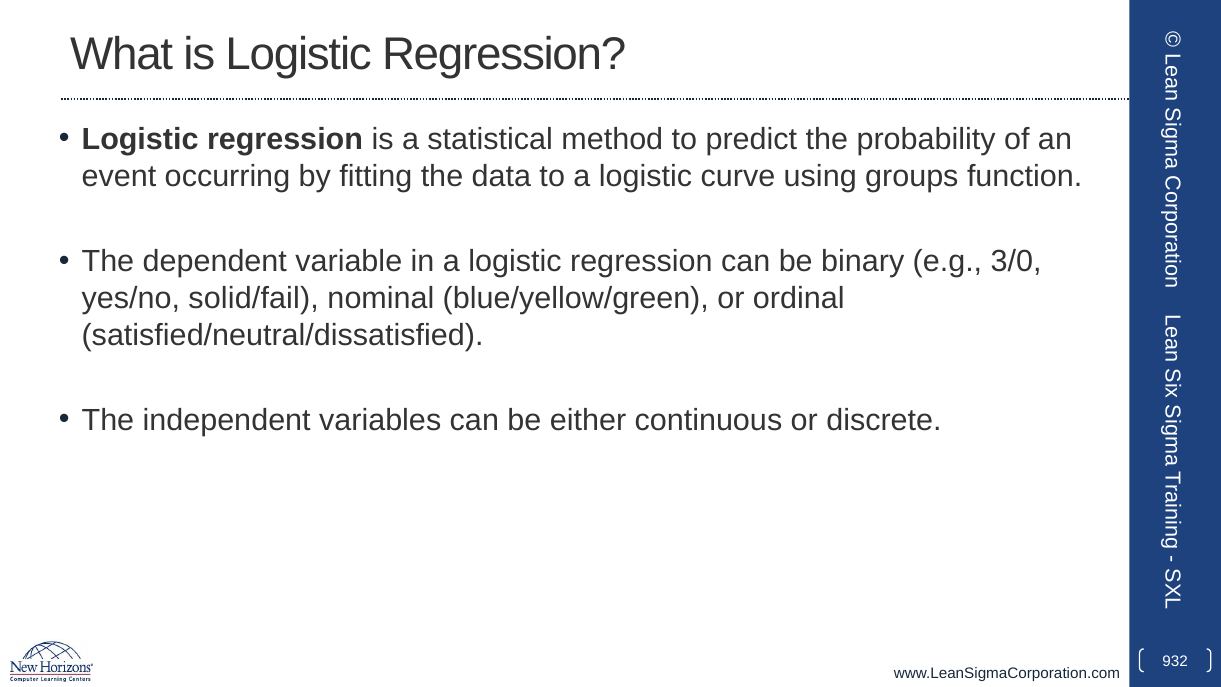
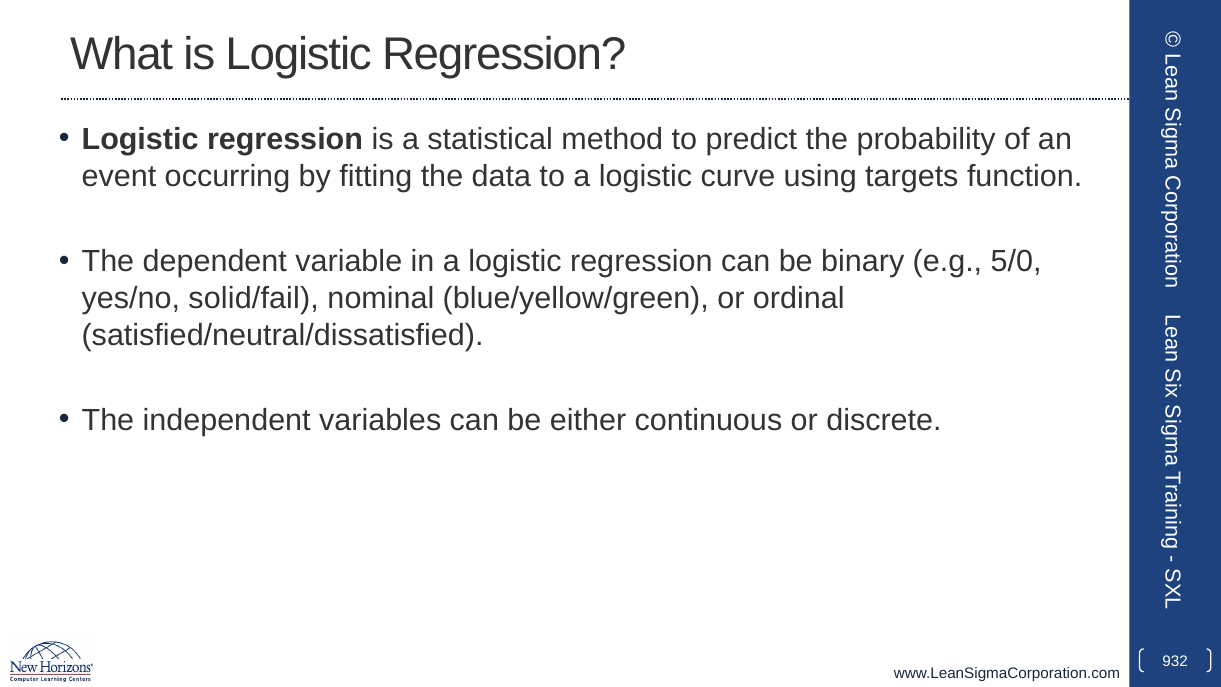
groups: groups -> targets
3/0: 3/0 -> 5/0
